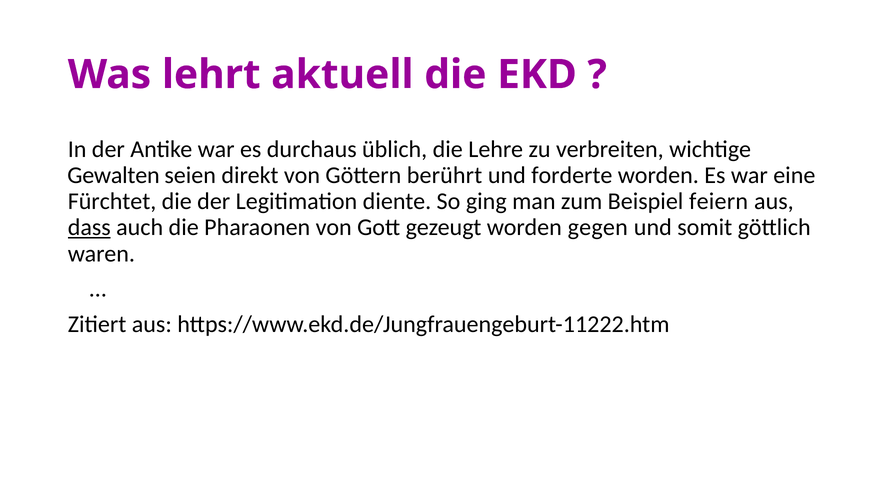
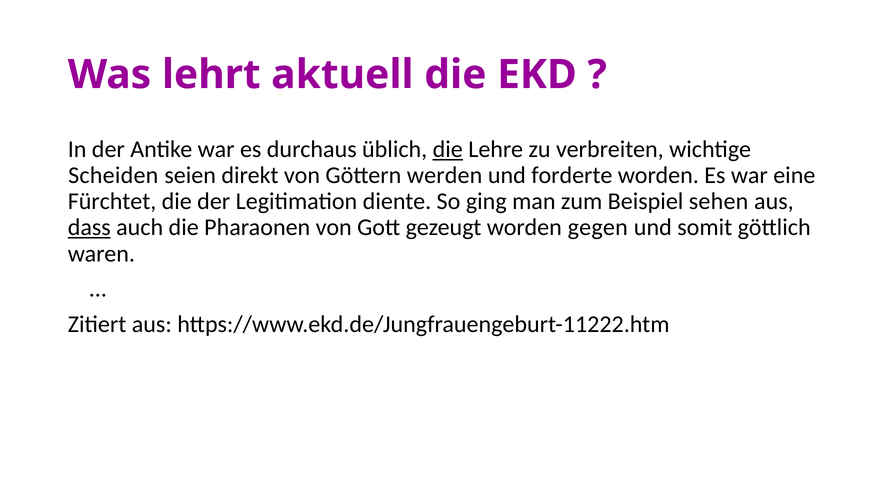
die at (448, 149) underline: none -> present
Gewalten: Gewalten -> Scheiden
berührt: berührt -> werden
feiern: feiern -> sehen
